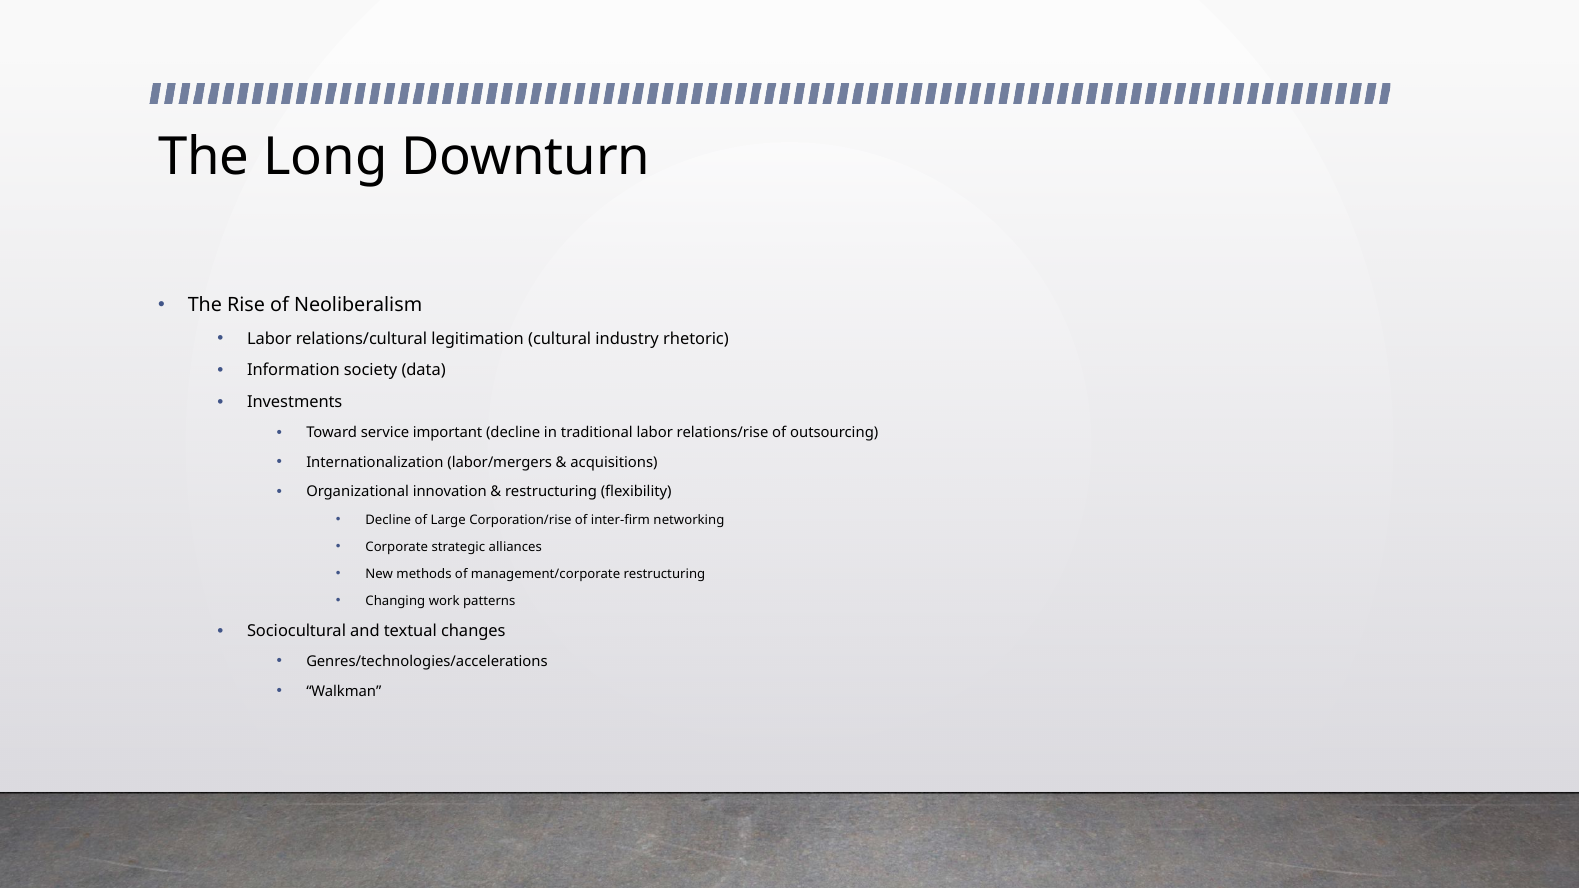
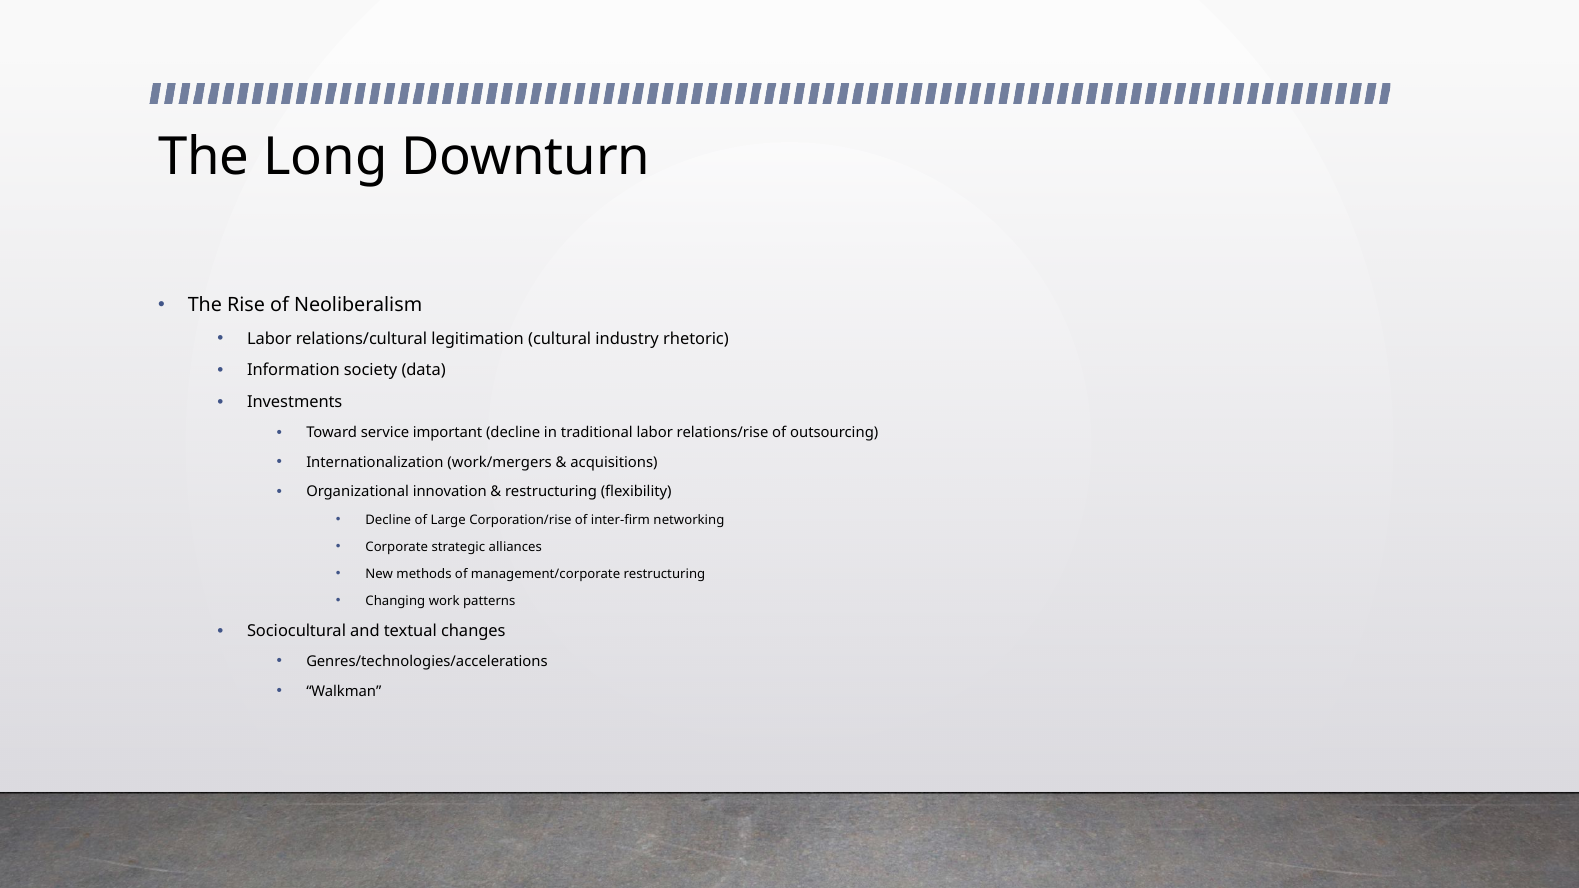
labor/mergers: labor/mergers -> work/mergers
